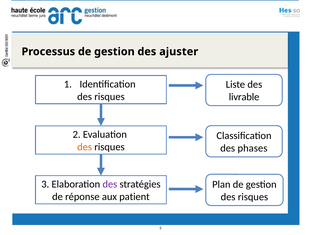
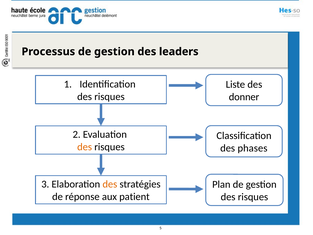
ajuster: ajuster -> leaders
livrable: livrable -> donner
des at (110, 184) colour: purple -> orange
